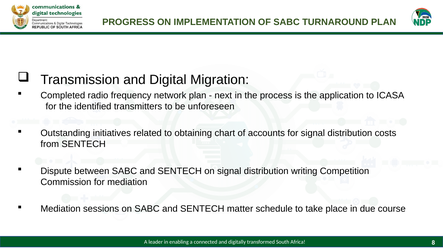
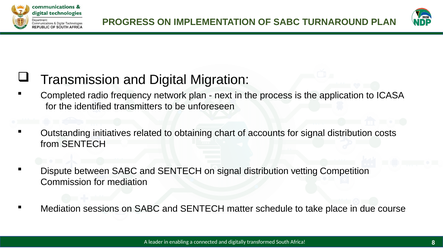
writing: writing -> vetting
